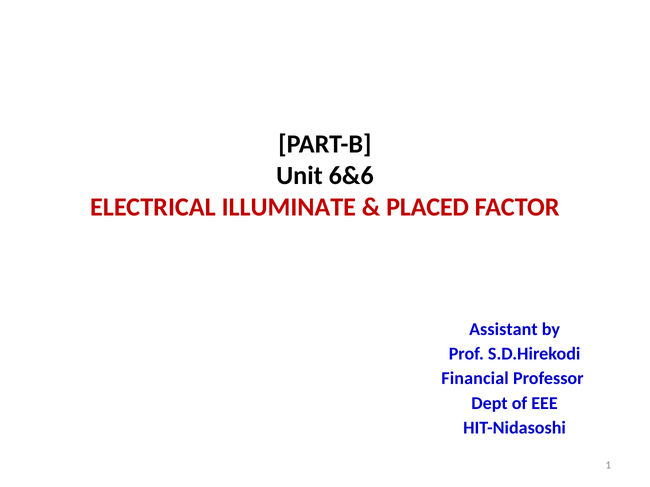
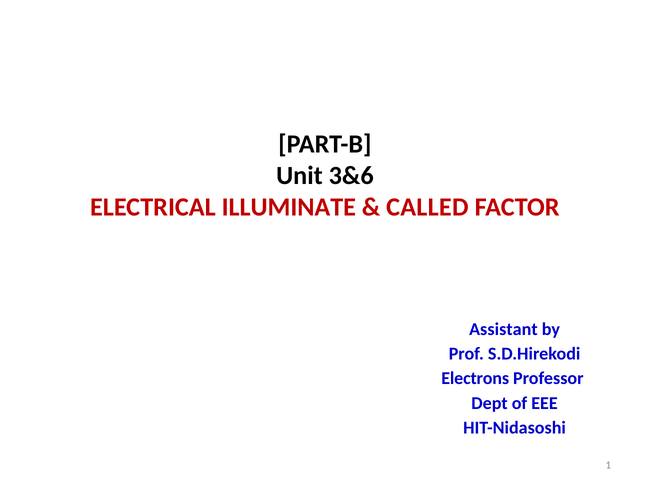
6&6: 6&6 -> 3&6
PLACED: PLACED -> CALLED
Financial: Financial -> Electrons
